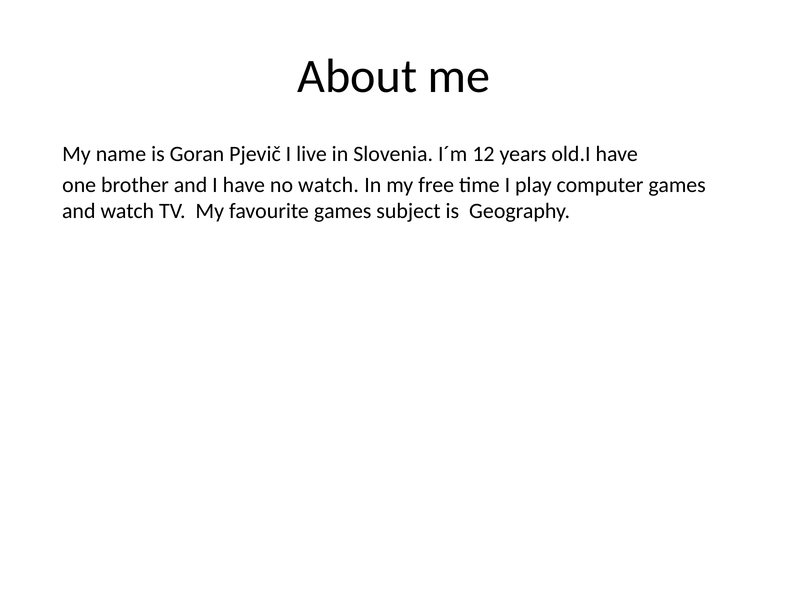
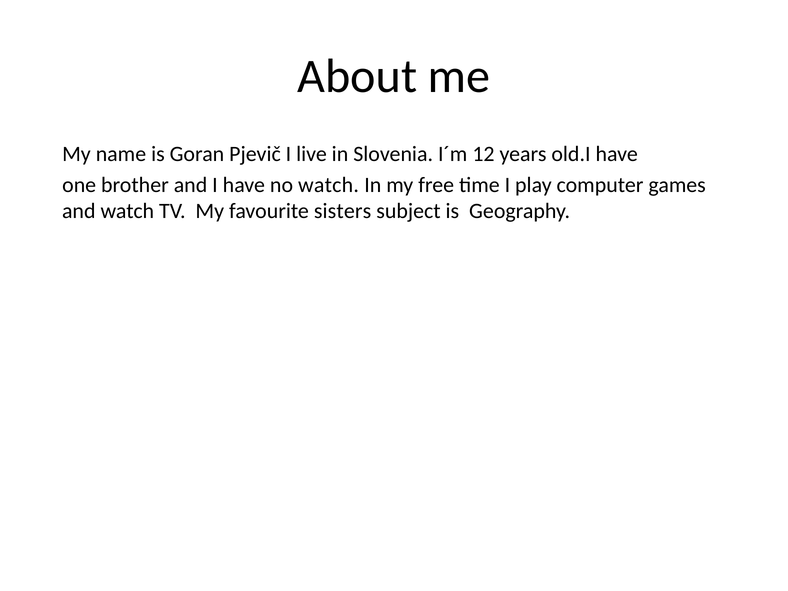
favourite games: games -> sisters
